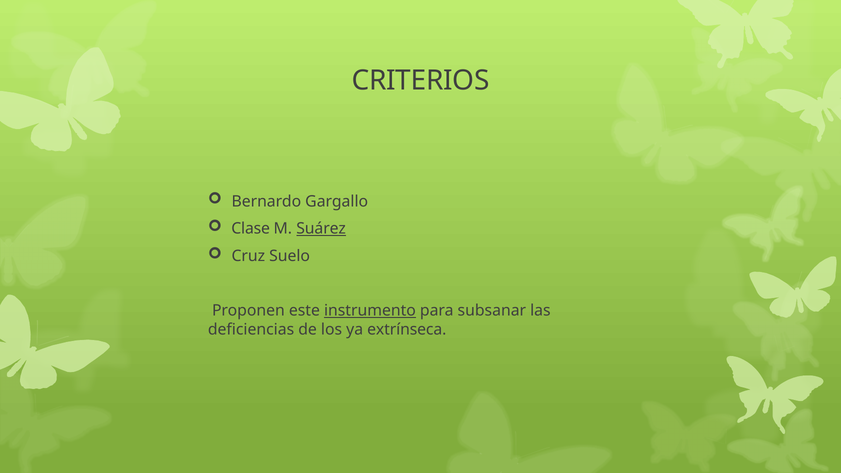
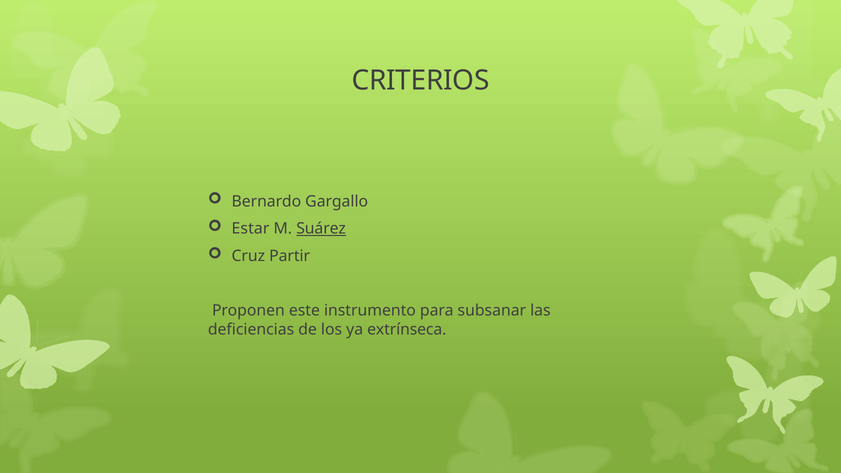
Clase: Clase -> Estar
Suelo: Suelo -> Partir
instrumento underline: present -> none
